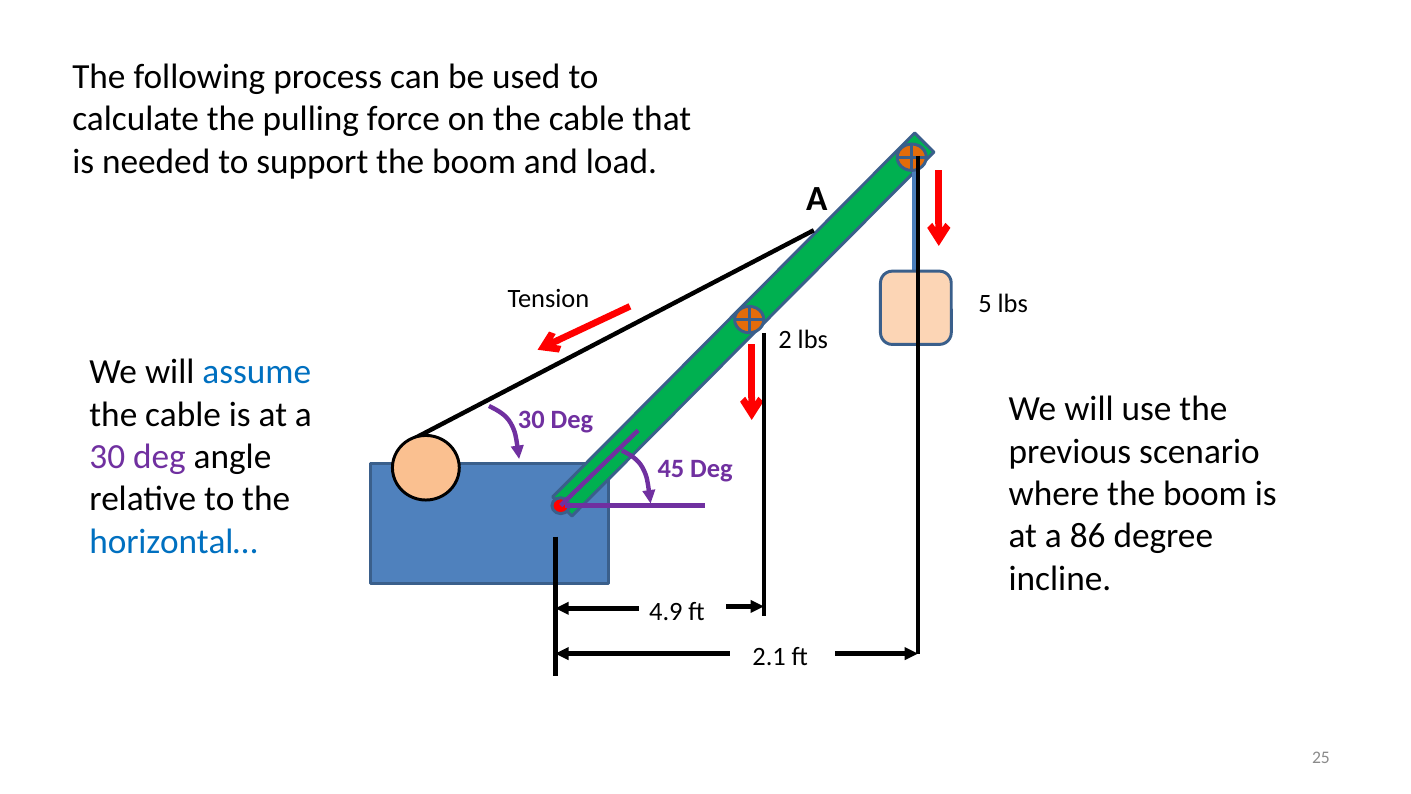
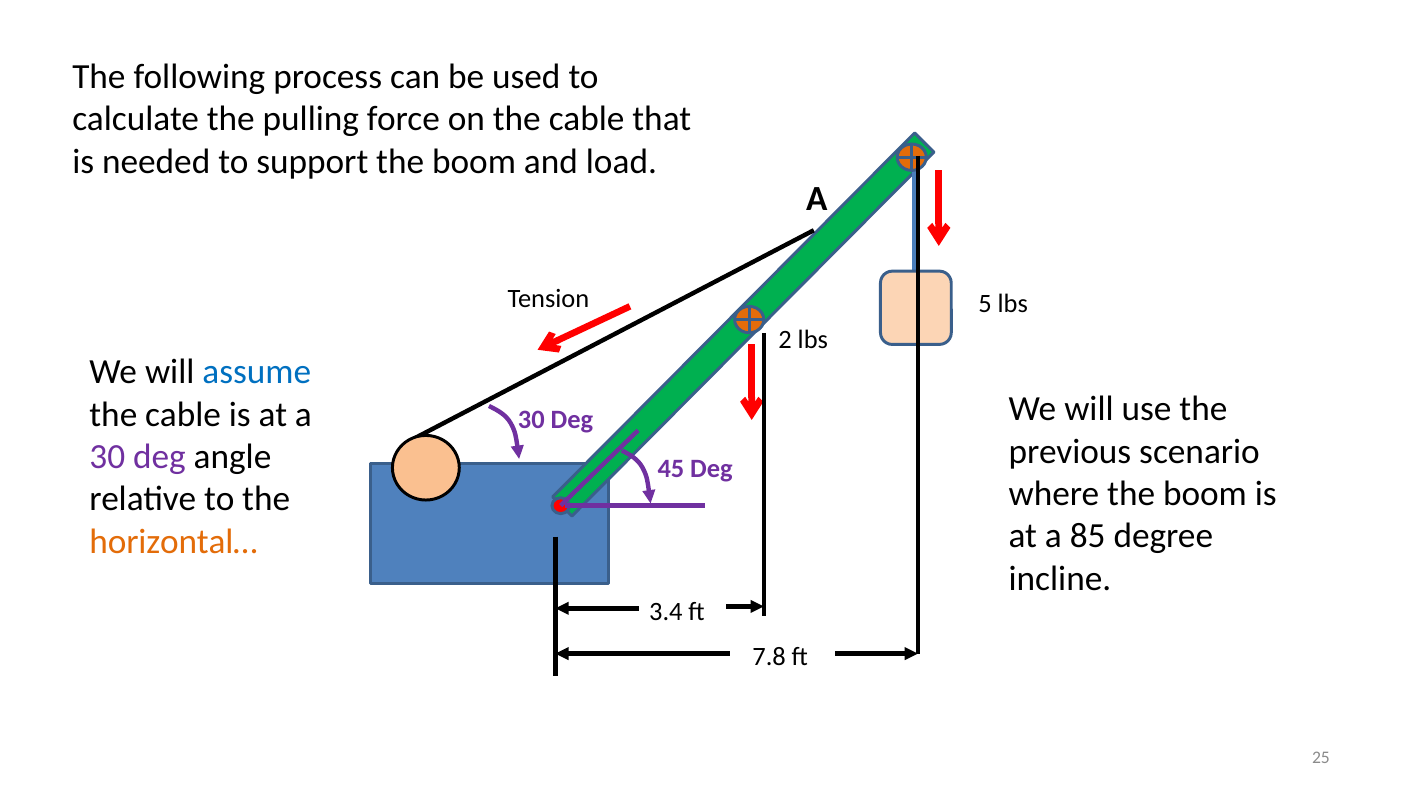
86: 86 -> 85
horizontal… colour: blue -> orange
4.9: 4.9 -> 3.4
2.1: 2.1 -> 7.8
